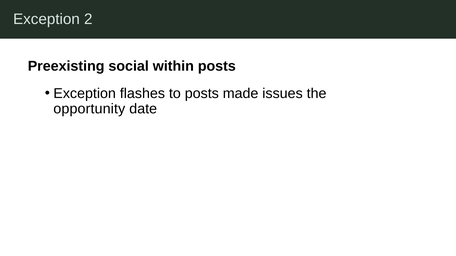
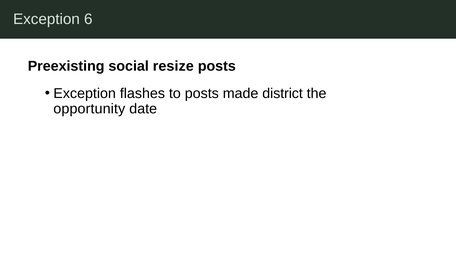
2: 2 -> 6
within: within -> resize
issues: issues -> district
